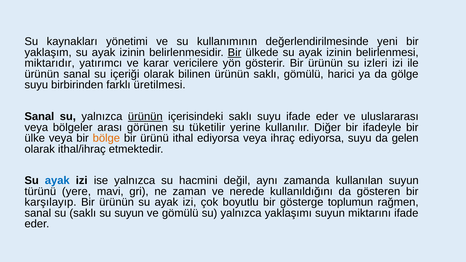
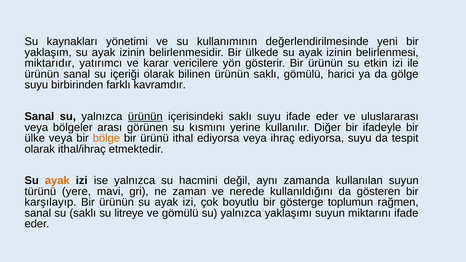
Bir at (235, 52) underline: present -> none
izleri: izleri -> etkin
üretilmesi: üretilmesi -> kavramdır
tüketilir: tüketilir -> kısmını
gelen: gelen -> tespit
ayak at (57, 181) colour: blue -> orange
su suyun: suyun -> litreye
